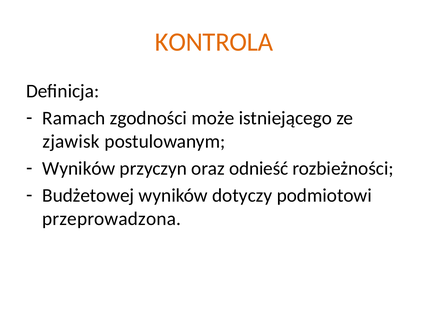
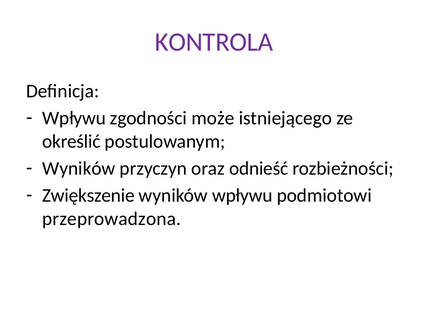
KONTROLA colour: orange -> purple
Ramach at (74, 118): Ramach -> Wpływu
zjawisk: zjawisk -> określić
Budżetowej: Budżetowej -> Zwiększenie
wyników dotyczy: dotyczy -> wpływu
